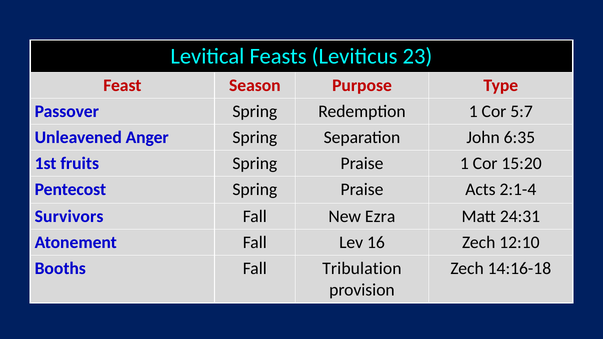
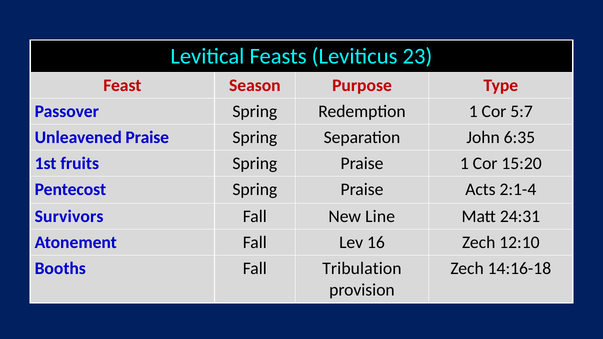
Unleavened Anger: Anger -> Praise
Ezra: Ezra -> Line
